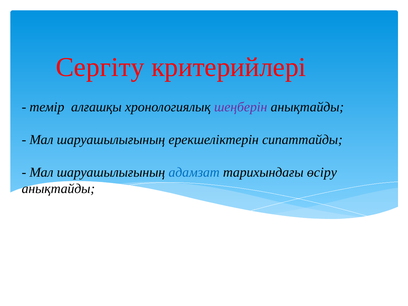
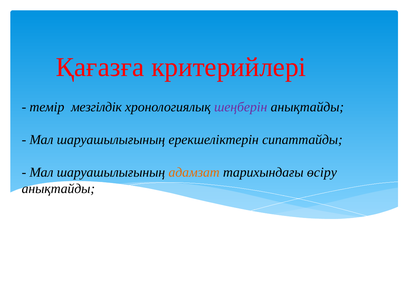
Сергіту: Сергіту -> Қағазға
алғашқы: алғашқы -> мезгілдік
адамзат colour: blue -> orange
